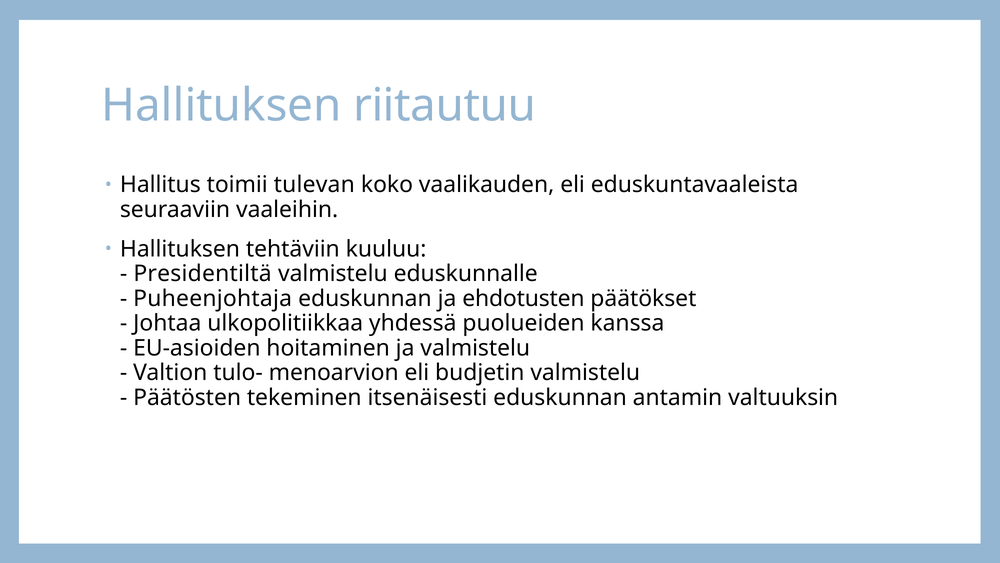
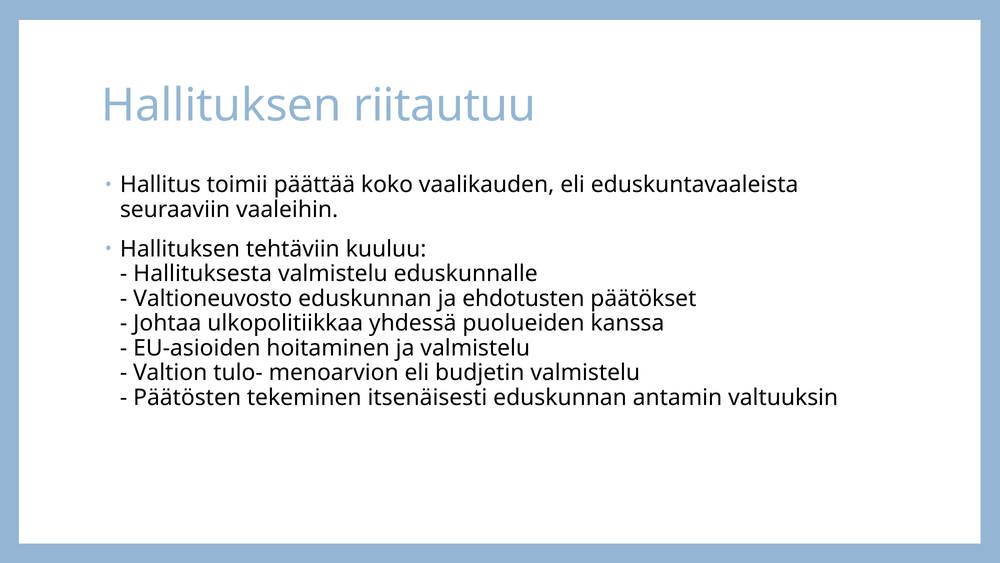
tulevan: tulevan -> päättää
Presidentiltä: Presidentiltä -> Hallituksesta
Puheenjohtaja: Puheenjohtaja -> Valtioneuvosto
